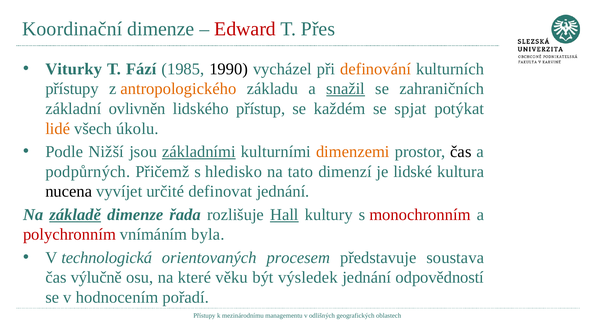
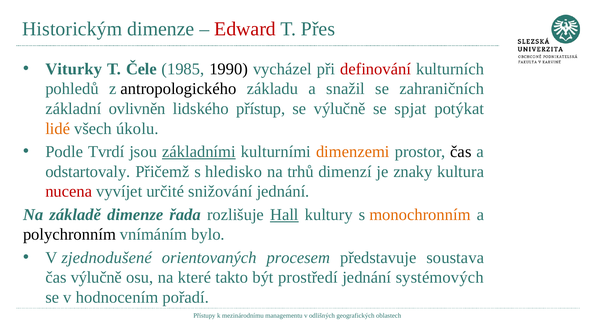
Koordinační: Koordinační -> Historickým
Fází: Fází -> Čele
definování colour: orange -> red
přístupy at (72, 89): přístupy -> pohledů
antropologického colour: orange -> black
snažil underline: present -> none
se každém: každém -> výlučně
Nižší: Nižší -> Tvrdí
podpůrných: podpůrných -> odstartovaly
tato: tato -> trhů
lidské: lidské -> znaky
nucena colour: black -> red
definovat: definovat -> snižování
základě underline: present -> none
monochronním colour: red -> orange
polychronním colour: red -> black
byla: byla -> bylo
technologická: technologická -> zjednodušené
věku: věku -> takto
výsledek: výsledek -> prostředí
odpovědností: odpovědností -> systémových
